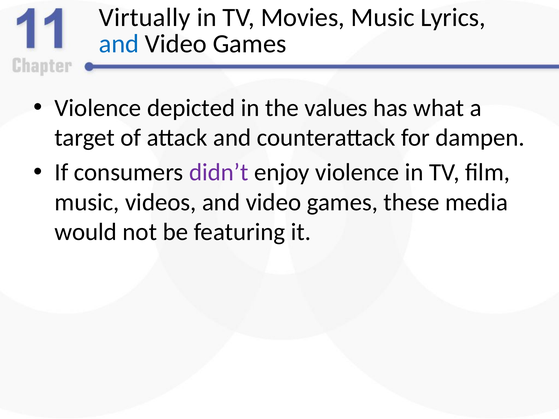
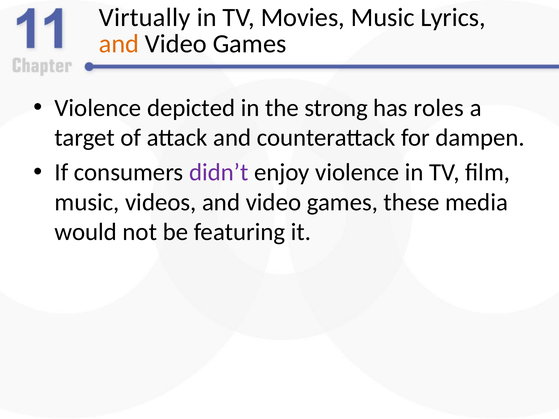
and at (119, 44) colour: blue -> orange
values: values -> strong
what: what -> roles
